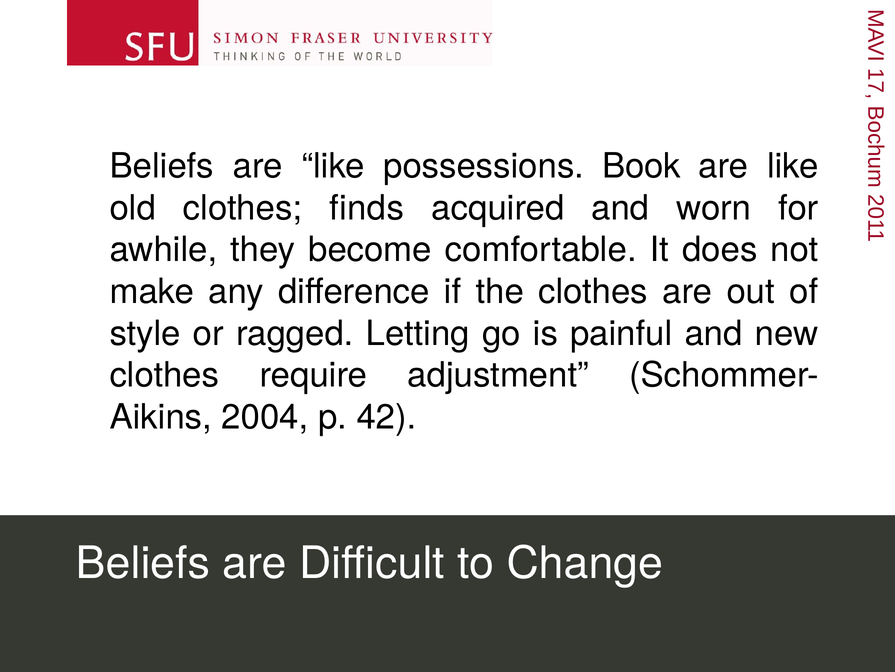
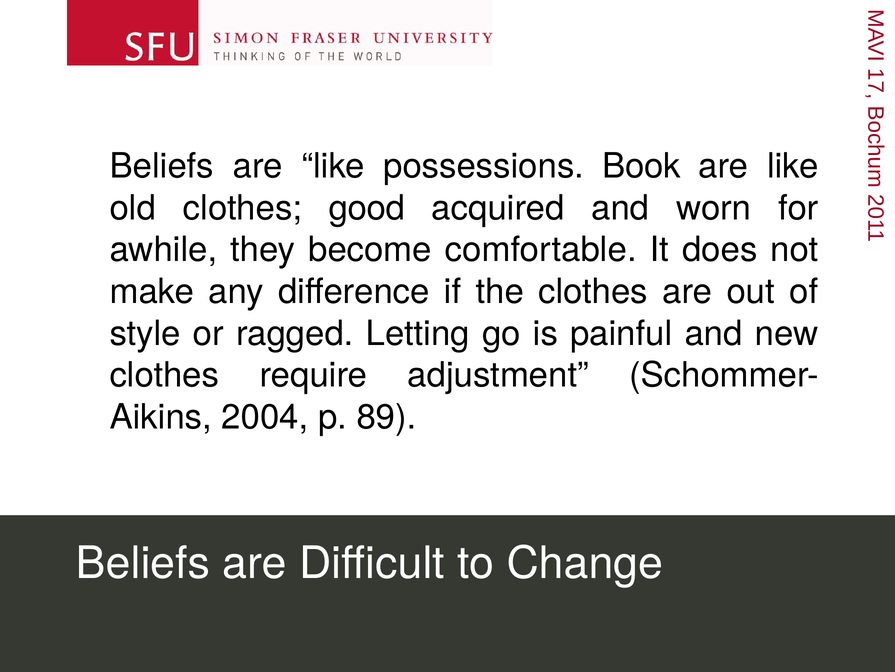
finds: finds -> good
42: 42 -> 89
